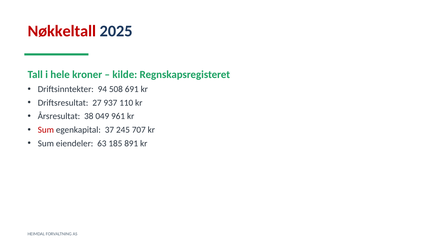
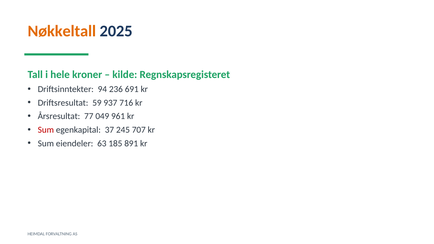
Nøkkeltall colour: red -> orange
508: 508 -> 236
27: 27 -> 59
110: 110 -> 716
38: 38 -> 77
